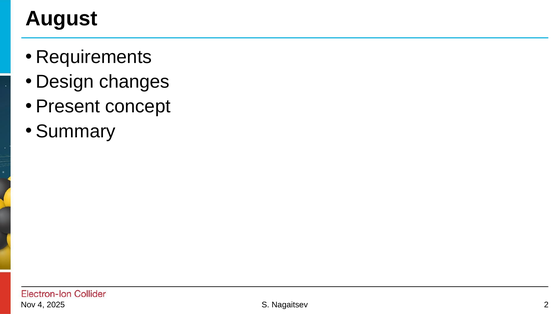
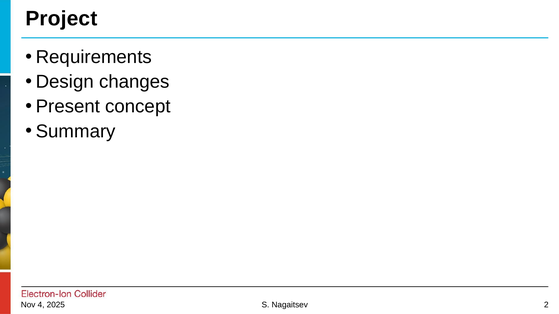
August: August -> Project
